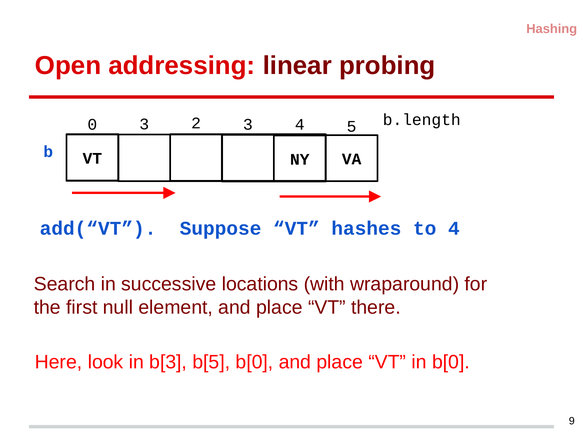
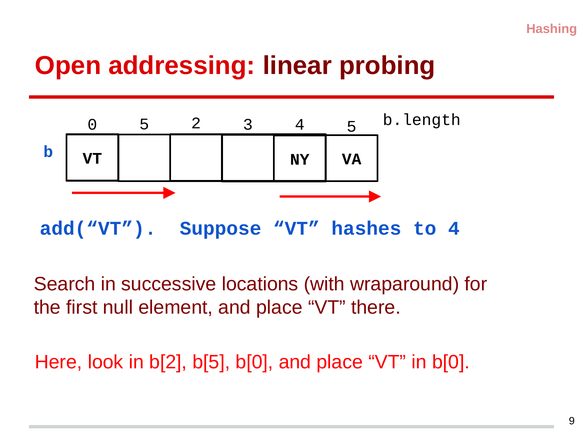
0 3: 3 -> 5
b[3: b[3 -> b[2
